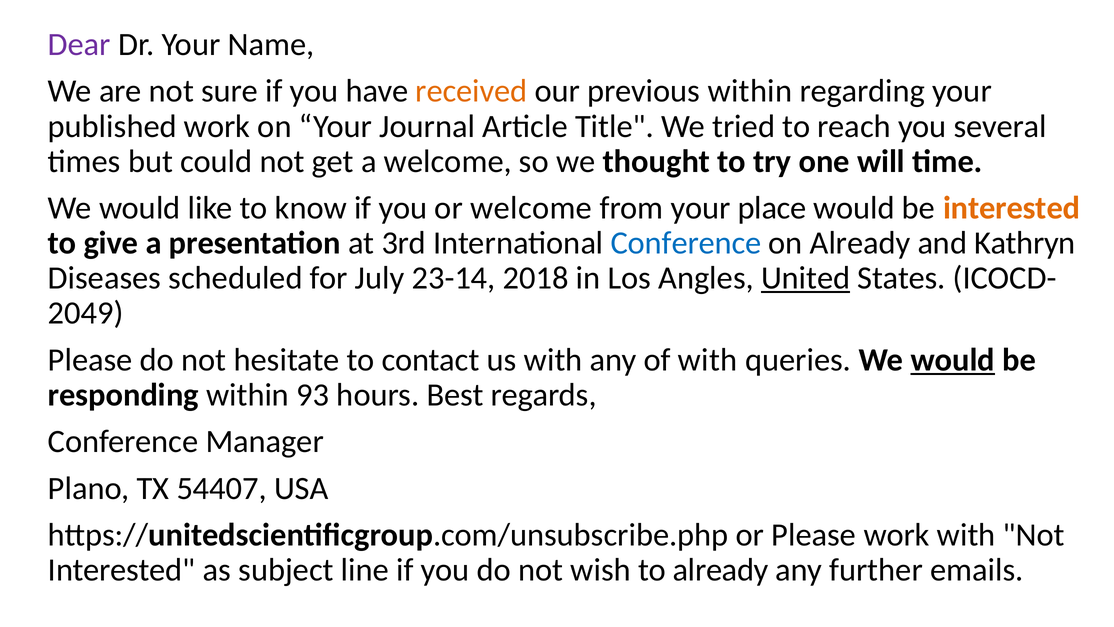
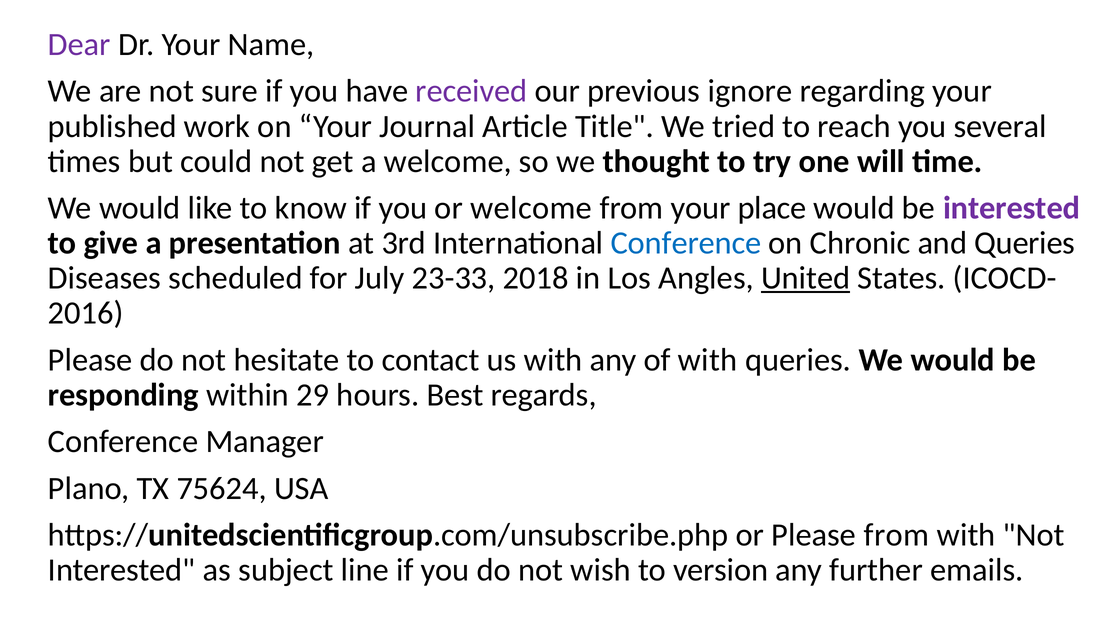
received colour: orange -> purple
previous within: within -> ignore
interested at (1012, 208) colour: orange -> purple
on Already: Already -> Chronic
and Kathryn: Kathryn -> Queries
23-14: 23-14 -> 23-33
2049: 2049 -> 2016
would at (953, 360) underline: present -> none
93: 93 -> 29
54407: 54407 -> 75624
Please work: work -> from
to already: already -> version
